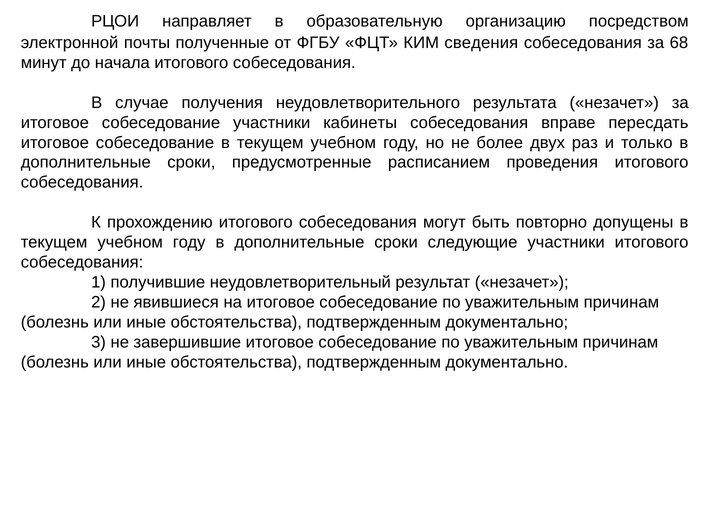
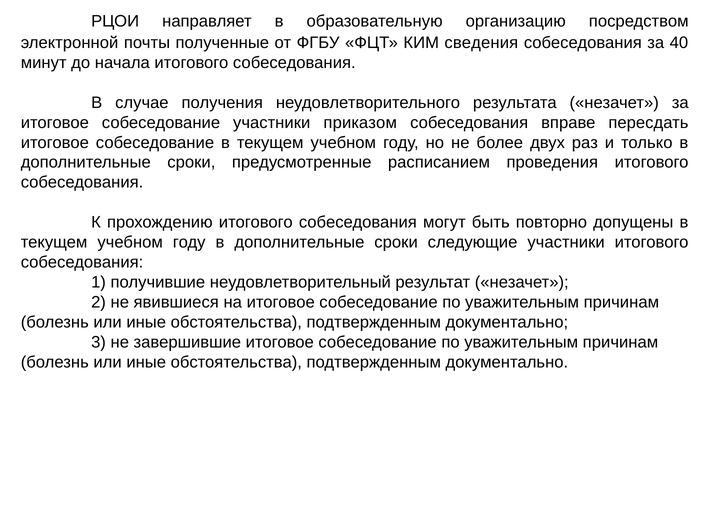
68: 68 -> 40
кабинеты: кабинеты -> приказом
